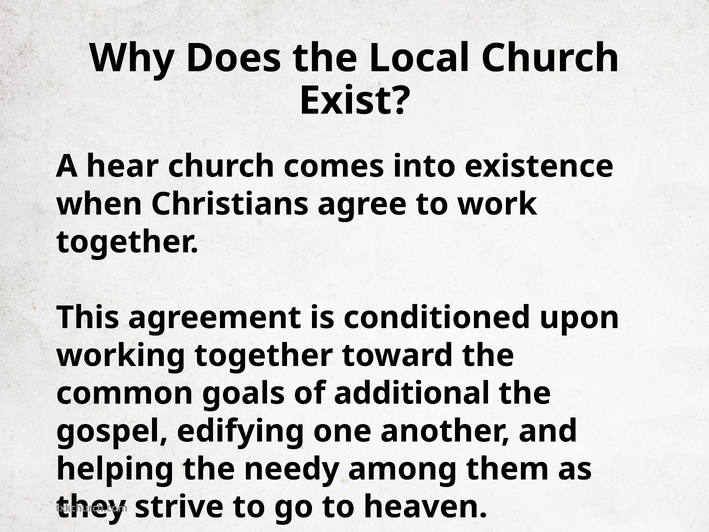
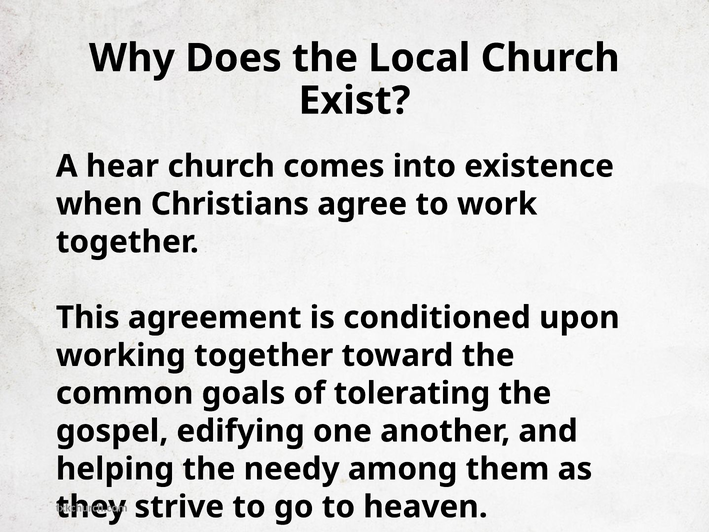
additional: additional -> tolerating
